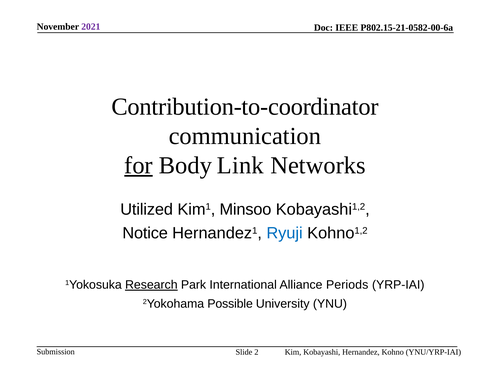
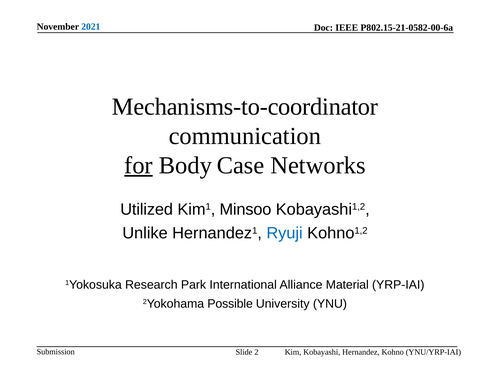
2021 colour: purple -> blue
Contribution-to-coordinator: Contribution-to-coordinator -> Mechanisms-to-coordinator
Link: Link -> Case
Notice: Notice -> Unlike
Research underline: present -> none
Periods: Periods -> Material
